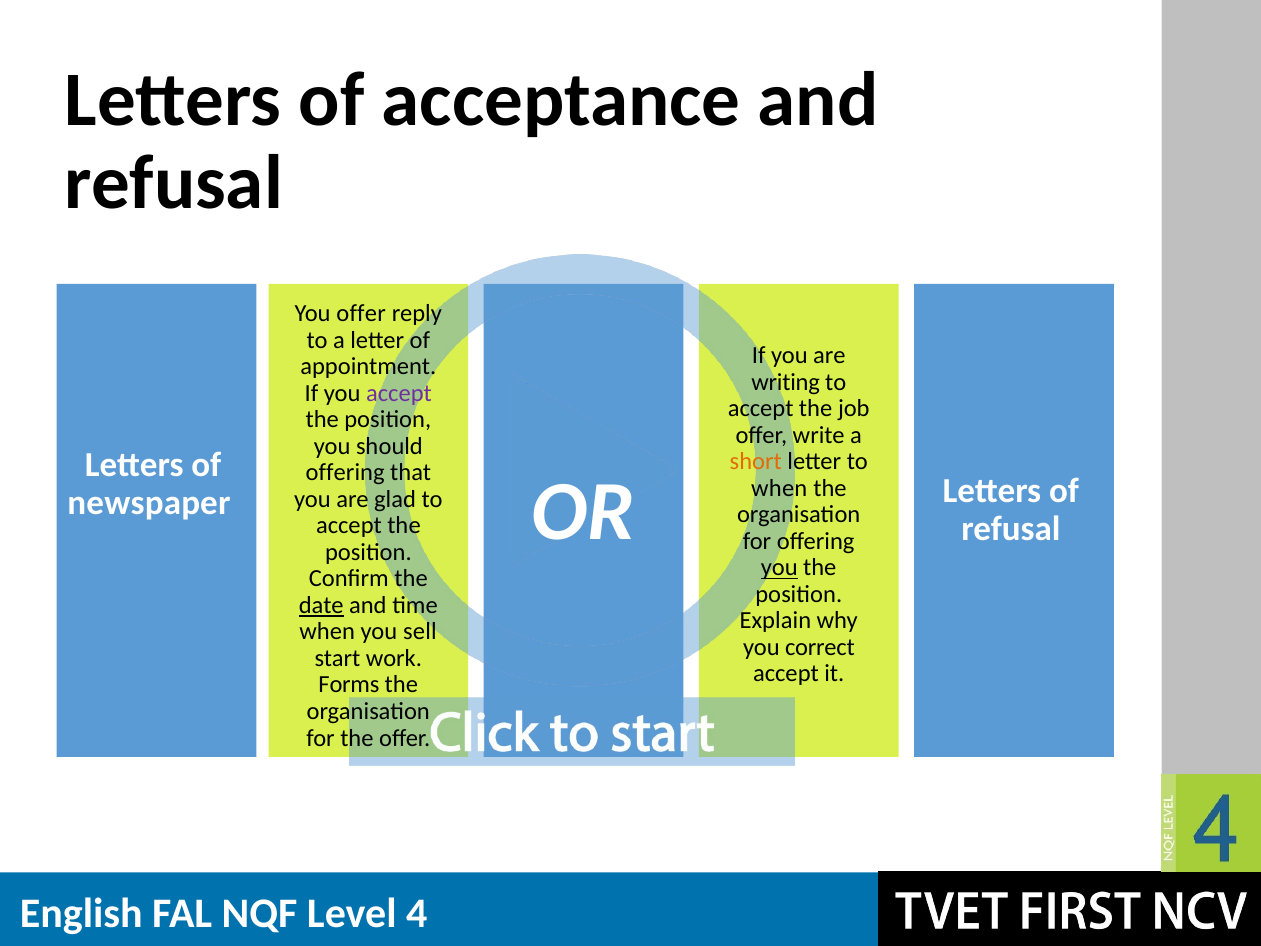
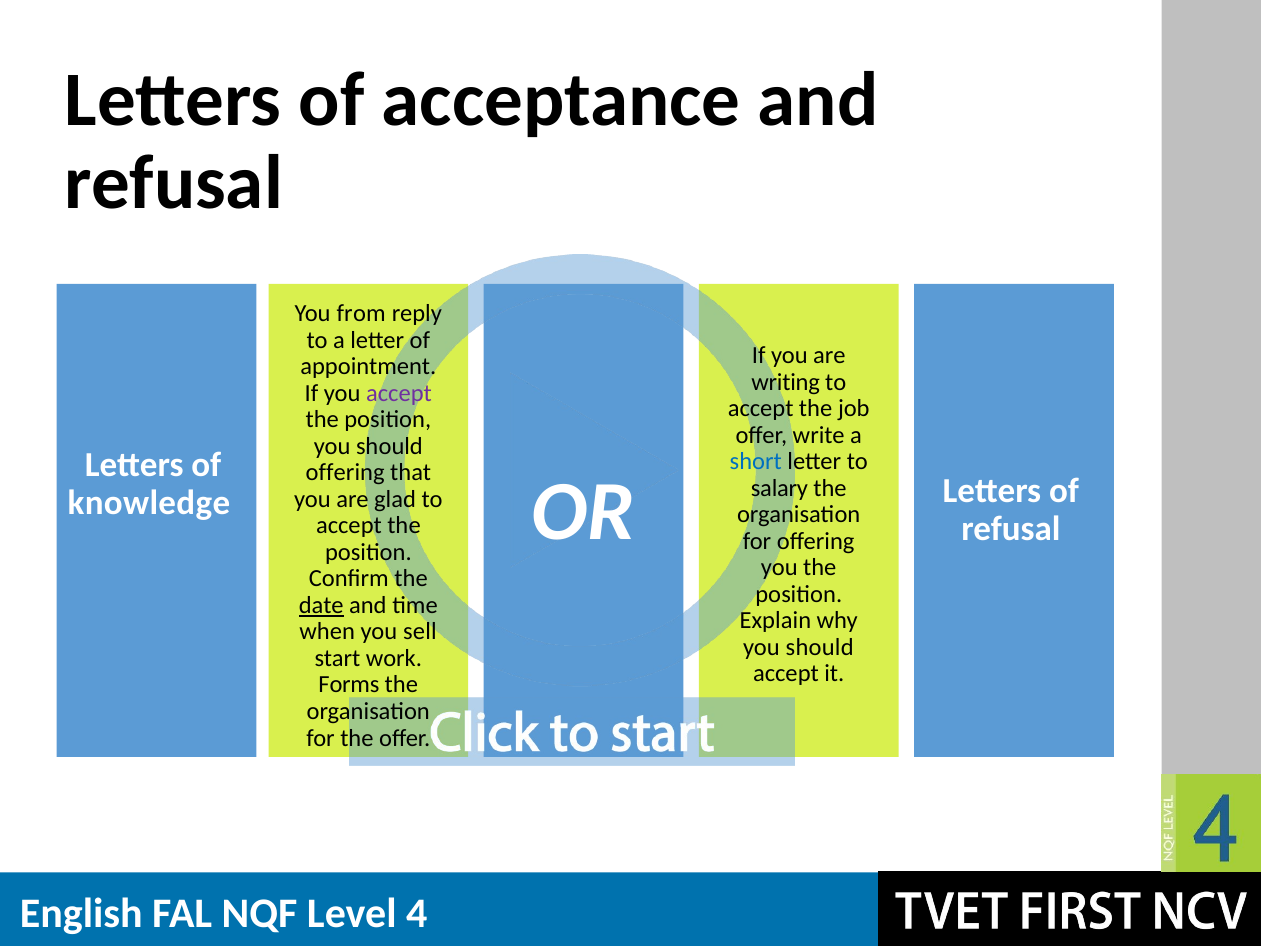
You offer: offer -> from
short colour: orange -> blue
when at (779, 488): when -> salary
newspaper: newspaper -> knowledge
you at (779, 568) underline: present -> none
correct at (820, 647): correct -> should
